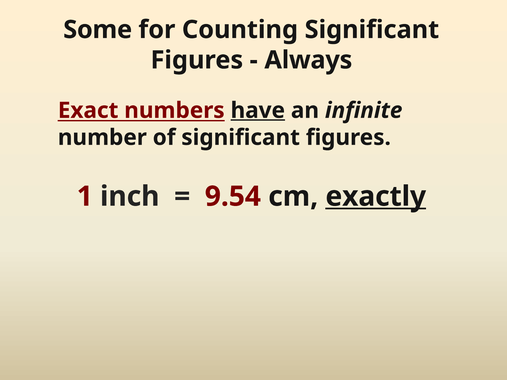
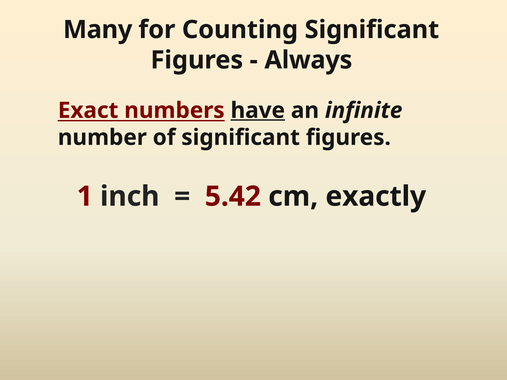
Some: Some -> Many
9.54: 9.54 -> 5.42
exactly underline: present -> none
